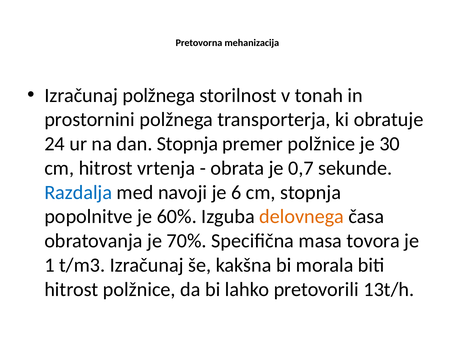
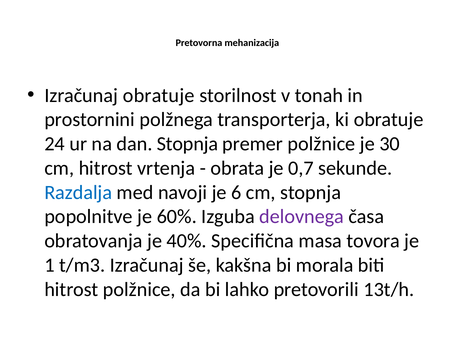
Izračunaj polžnega: polžnega -> obratuje
delovnega colour: orange -> purple
70%: 70% -> 40%
